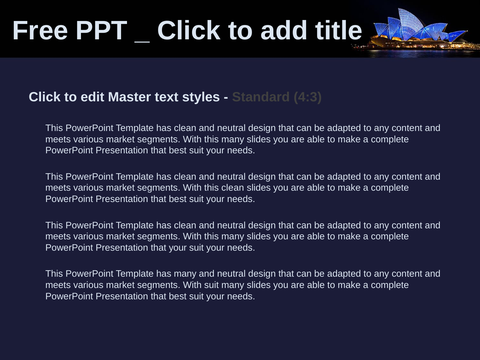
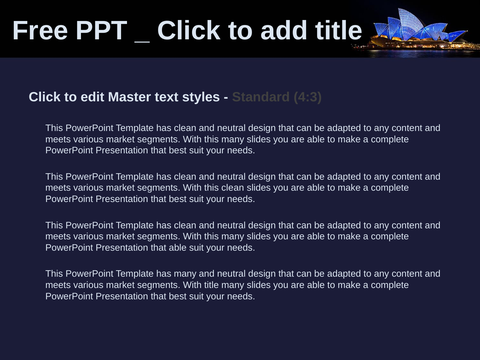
that your: your -> able
With suit: suit -> title
